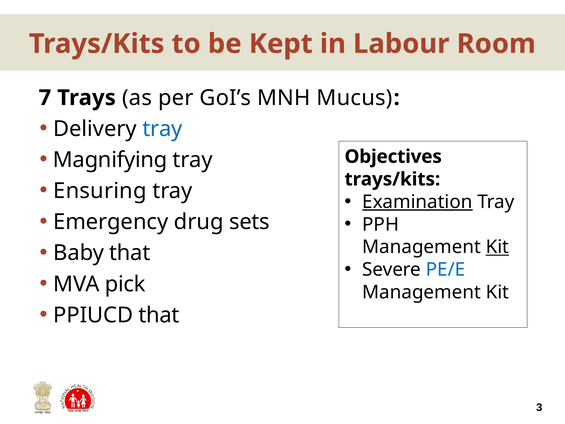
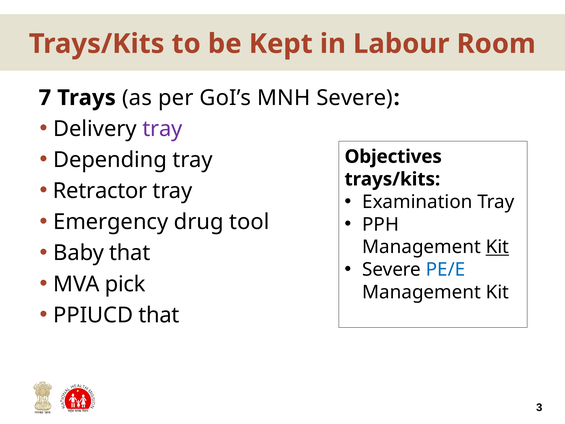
MNH Mucus: Mucus -> Severe
tray at (162, 129) colour: blue -> purple
Magnifying: Magnifying -> Depending
Ensuring: Ensuring -> Retractor
Examination underline: present -> none
sets: sets -> tool
